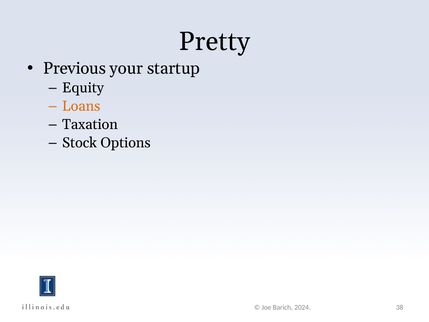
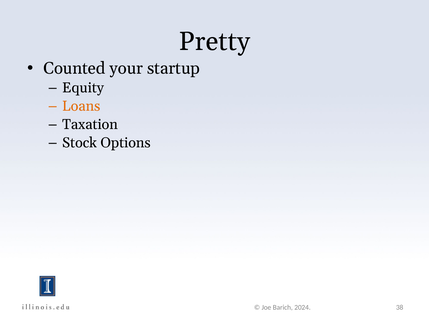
Previous: Previous -> Counted
